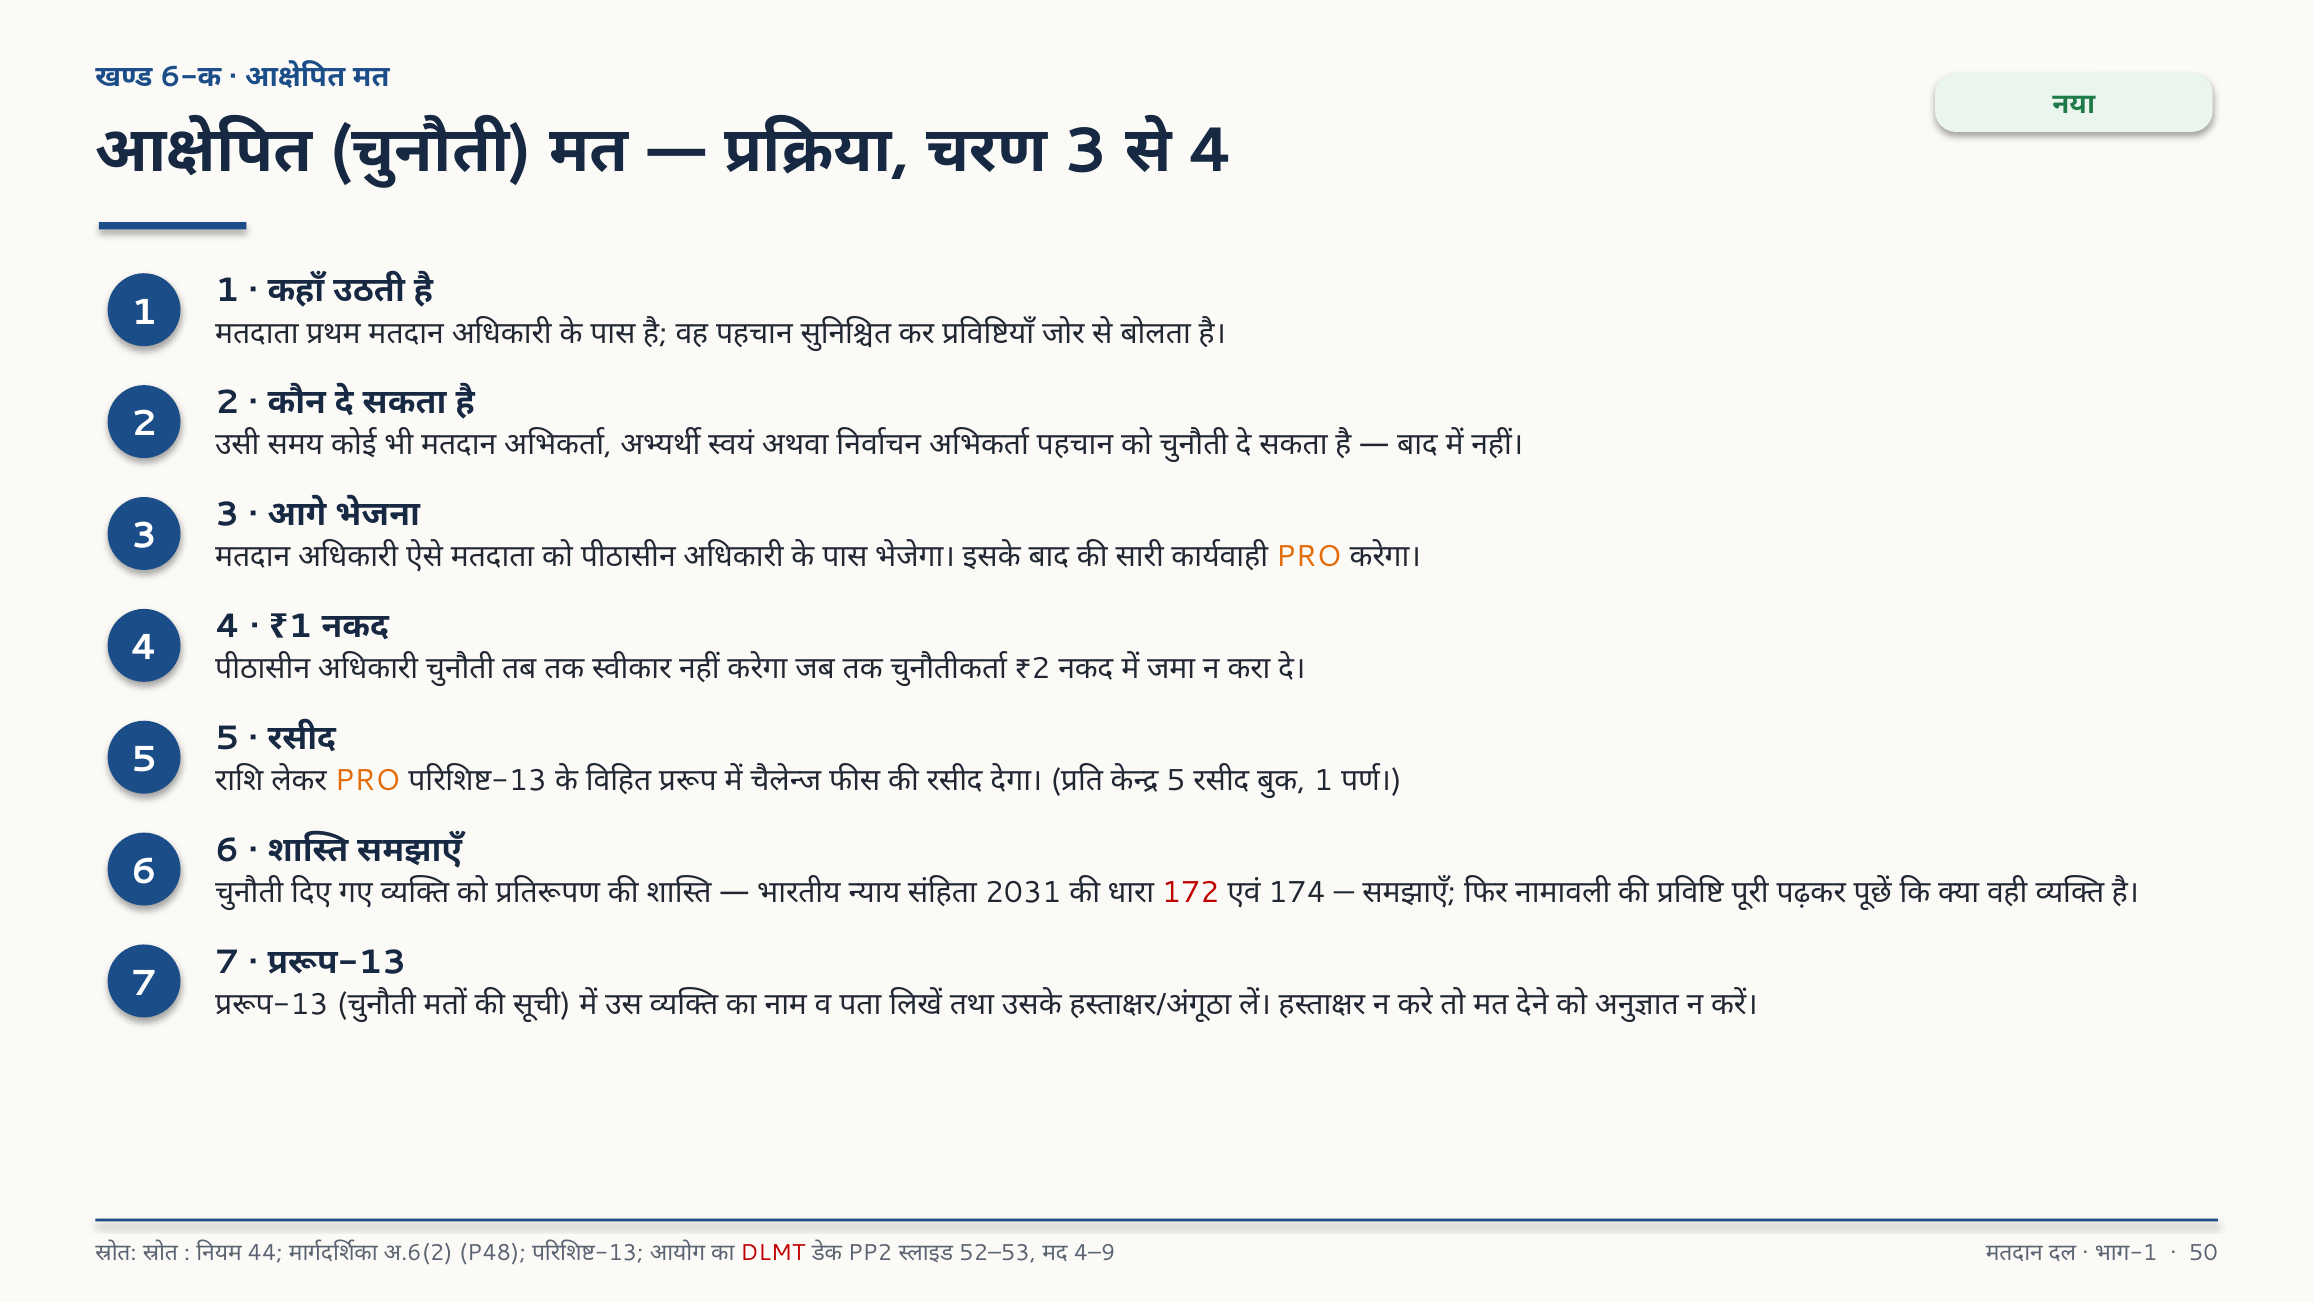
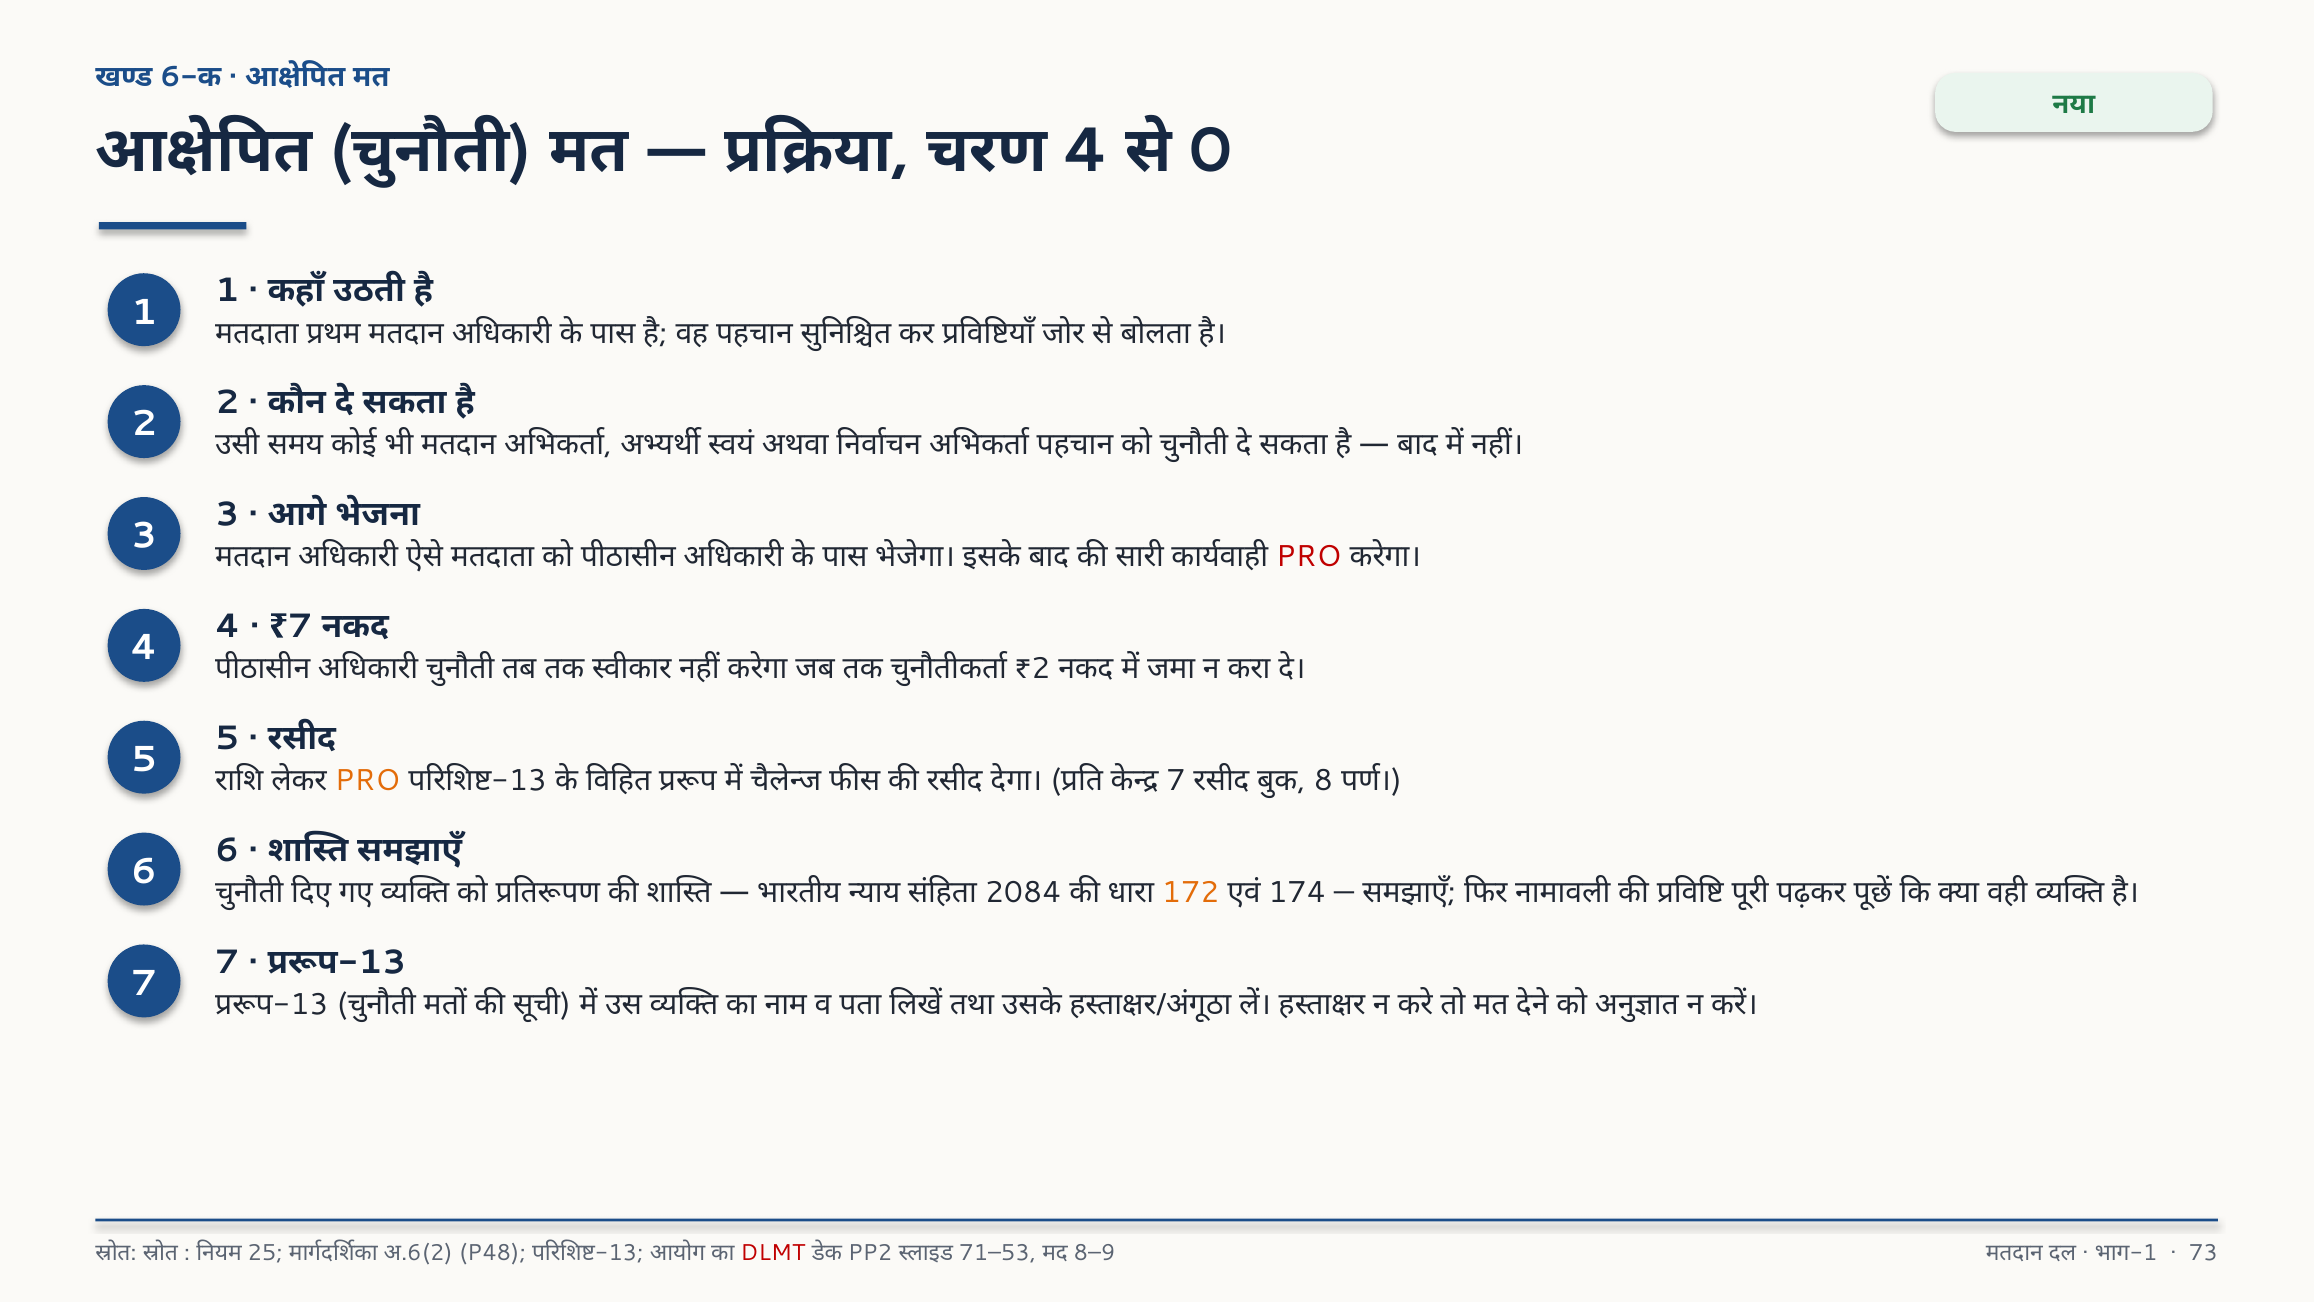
3 at (1086, 151): 3 -> 4
4 at (1211, 151): 4 -> 0
PRO at (1309, 557) colour: orange -> red
1 at (300, 626): 1 -> 7
5 at (1176, 780): 5 -> 7
1 at (1323, 780): 1 -> 8
2031: 2031 -> 2084
172 colour: red -> orange
44: 44 -> 25
52–53: 52–53 -> 71–53
4–9: 4–9 -> 8–9
50: 50 -> 73
